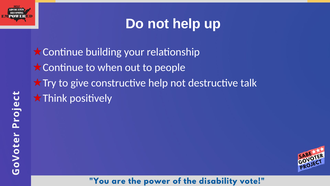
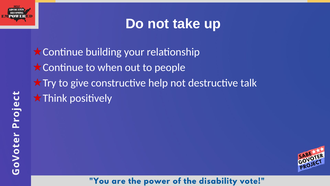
not help: help -> take
